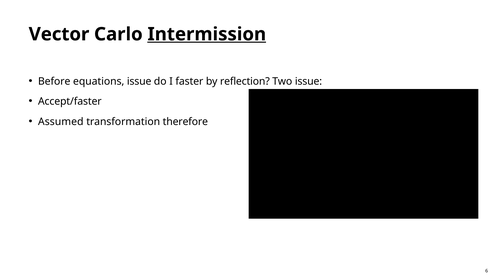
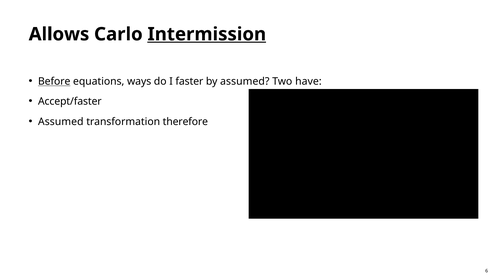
Vector: Vector -> Allows
Before underline: none -> present
equations issue: issue -> ways
by reflection: reflection -> assumed
Two issue: issue -> have
